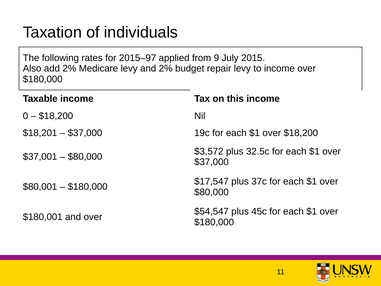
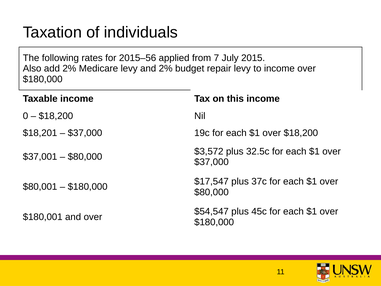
2015–97: 2015–97 -> 2015–56
9: 9 -> 7
